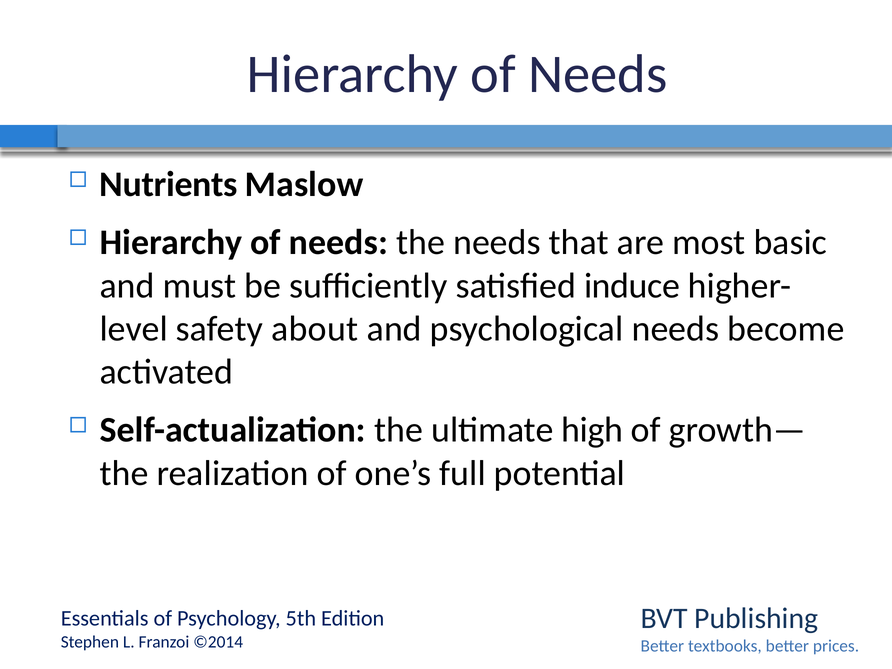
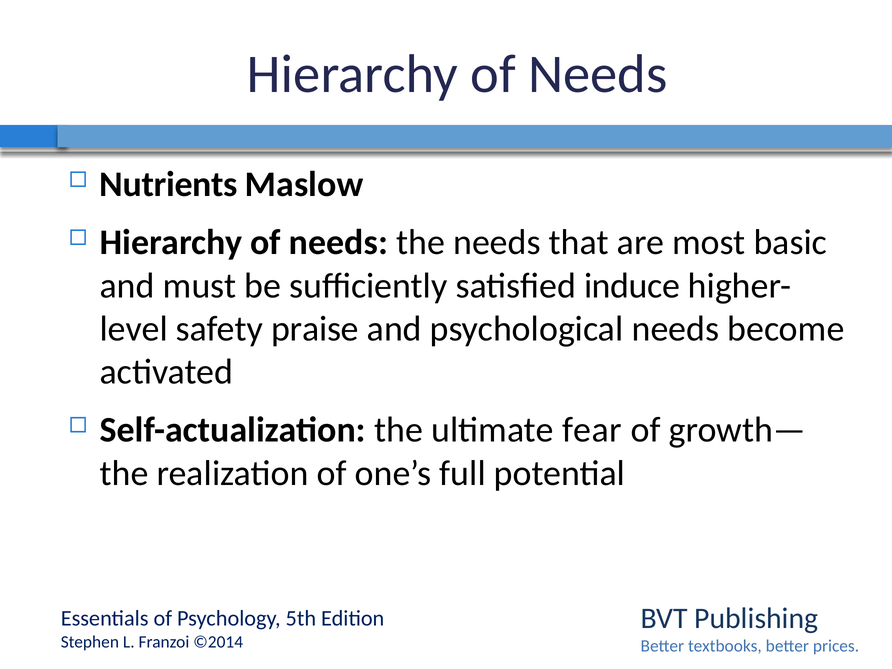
about: about -> praise
high: high -> fear
